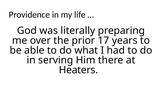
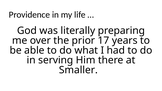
Heaters: Heaters -> Smaller
